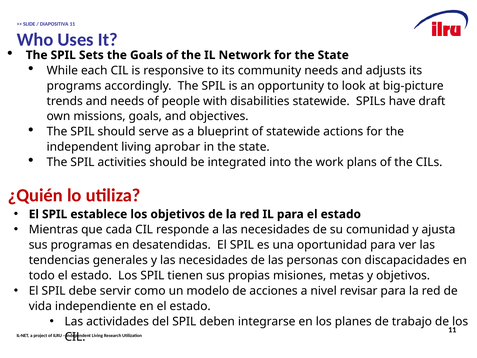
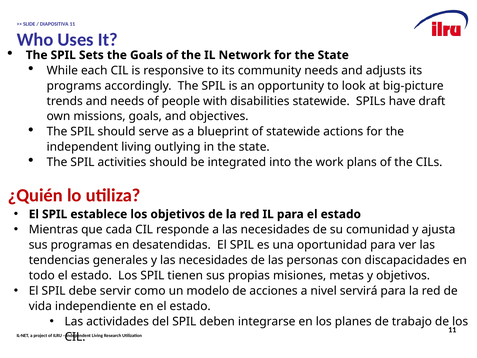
aprobar: aprobar -> outlying
revisar: revisar -> servirá
